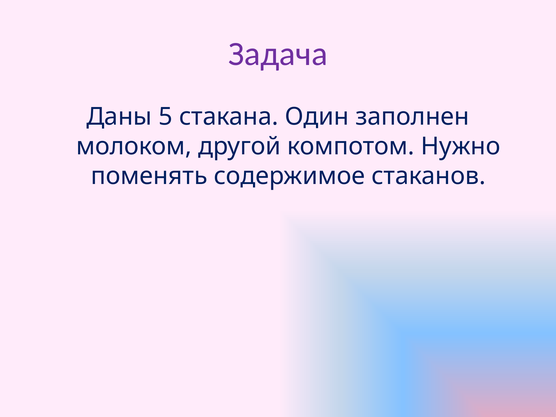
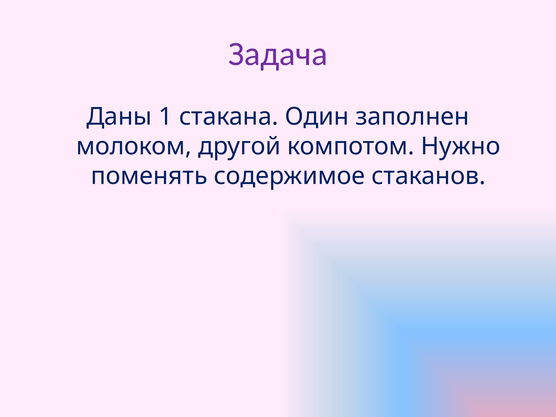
5: 5 -> 1
